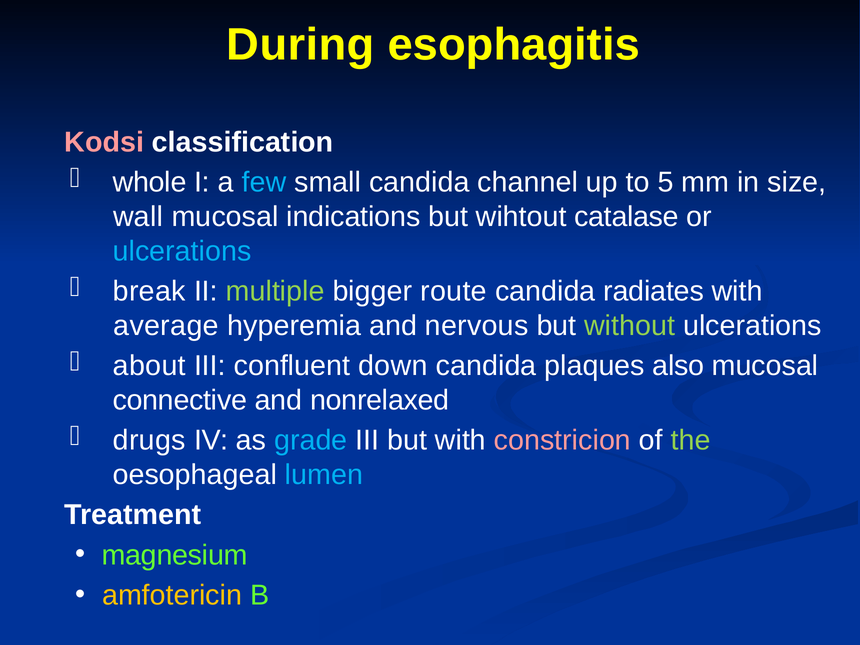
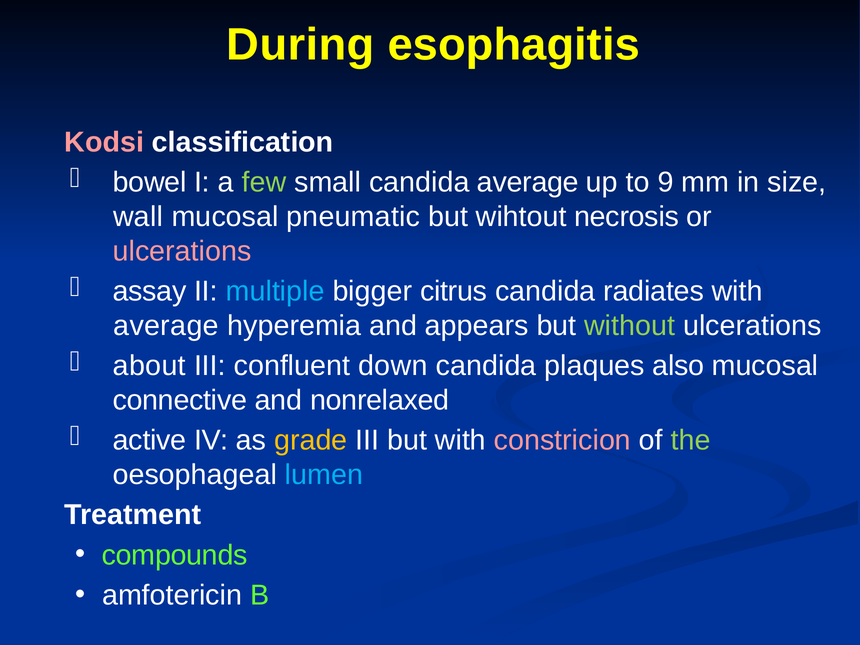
whole: whole -> bowel
few colour: light blue -> light green
candida channel: channel -> average
5: 5 -> 9
indications: indications -> pneumatic
catalase: catalase -> necrosis
ulcerations at (182, 251) colour: light blue -> pink
break: break -> assay
multiple colour: light green -> light blue
route: route -> citrus
nervous: nervous -> appears
drugs: drugs -> active
grade colour: light blue -> yellow
magnesium: magnesium -> compounds
amfotericin colour: yellow -> white
